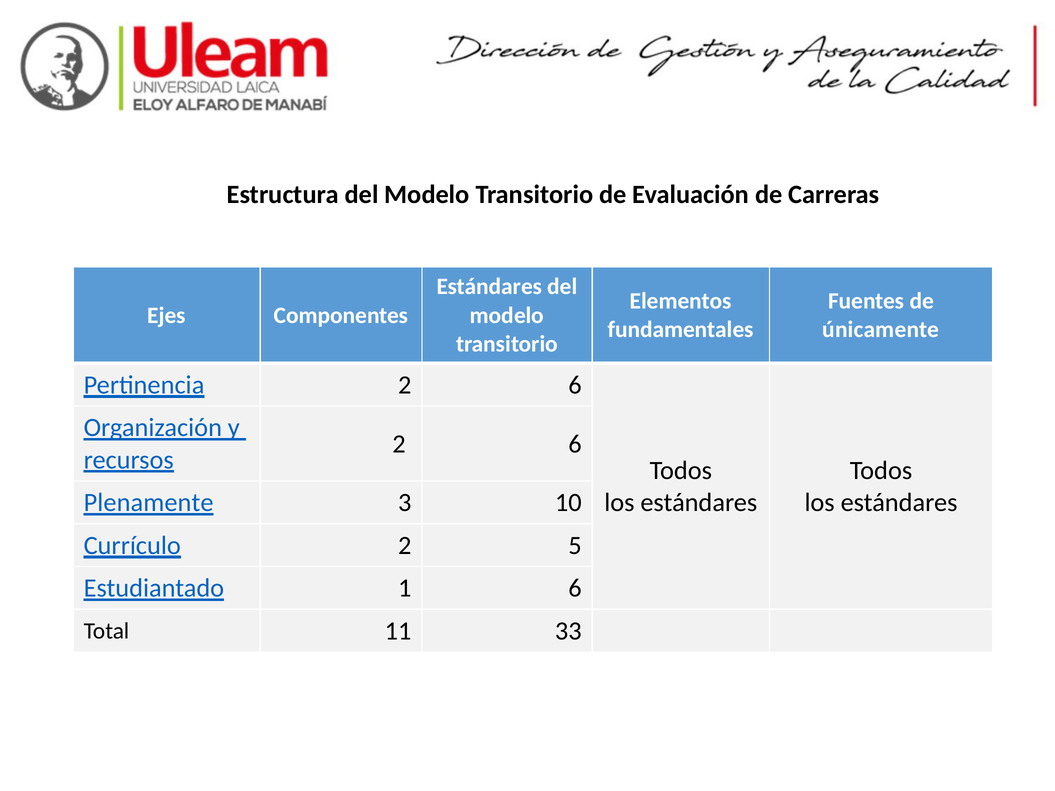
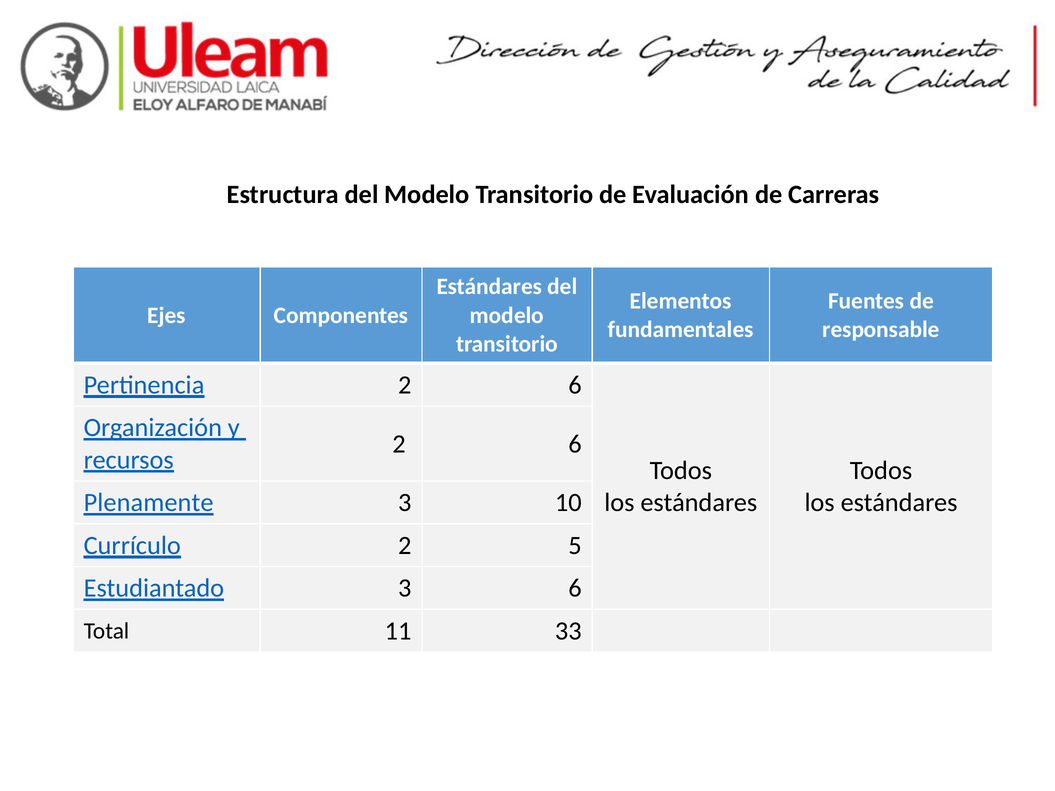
únicamente: únicamente -> responsable
Estudiantado 1: 1 -> 3
